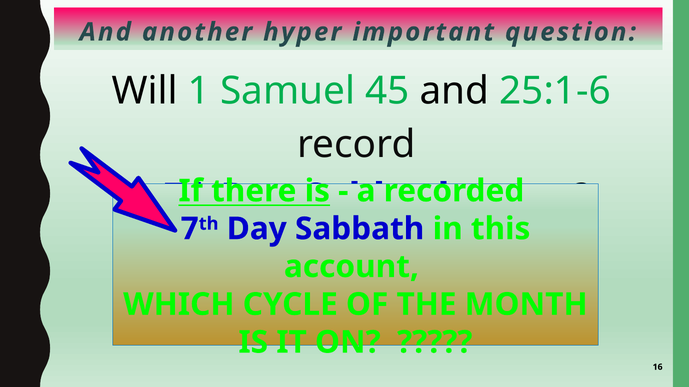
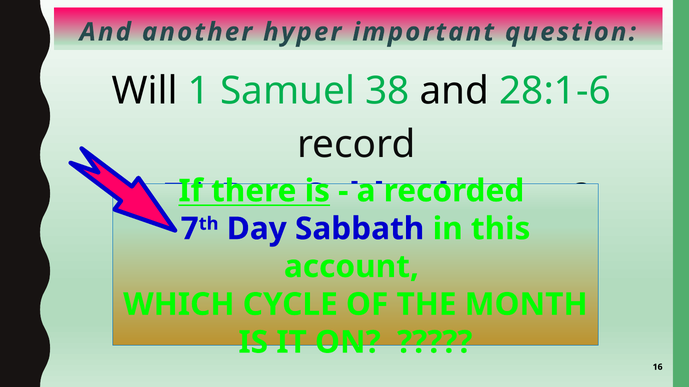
45: 45 -> 38
25:1-6: 25:1-6 -> 28:1-6
